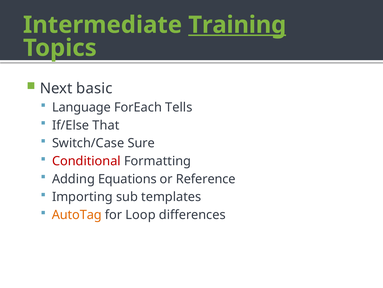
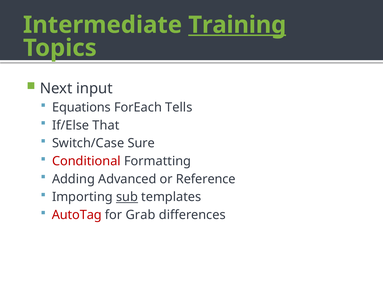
basic: basic -> input
Language: Language -> Equations
Equations: Equations -> Advanced
sub underline: none -> present
AutoTag colour: orange -> red
Loop: Loop -> Grab
